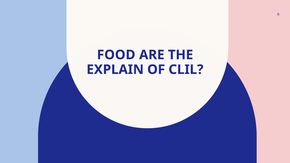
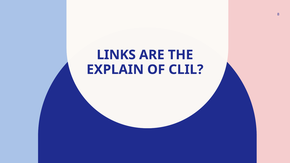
FOOD: FOOD -> LINKS
